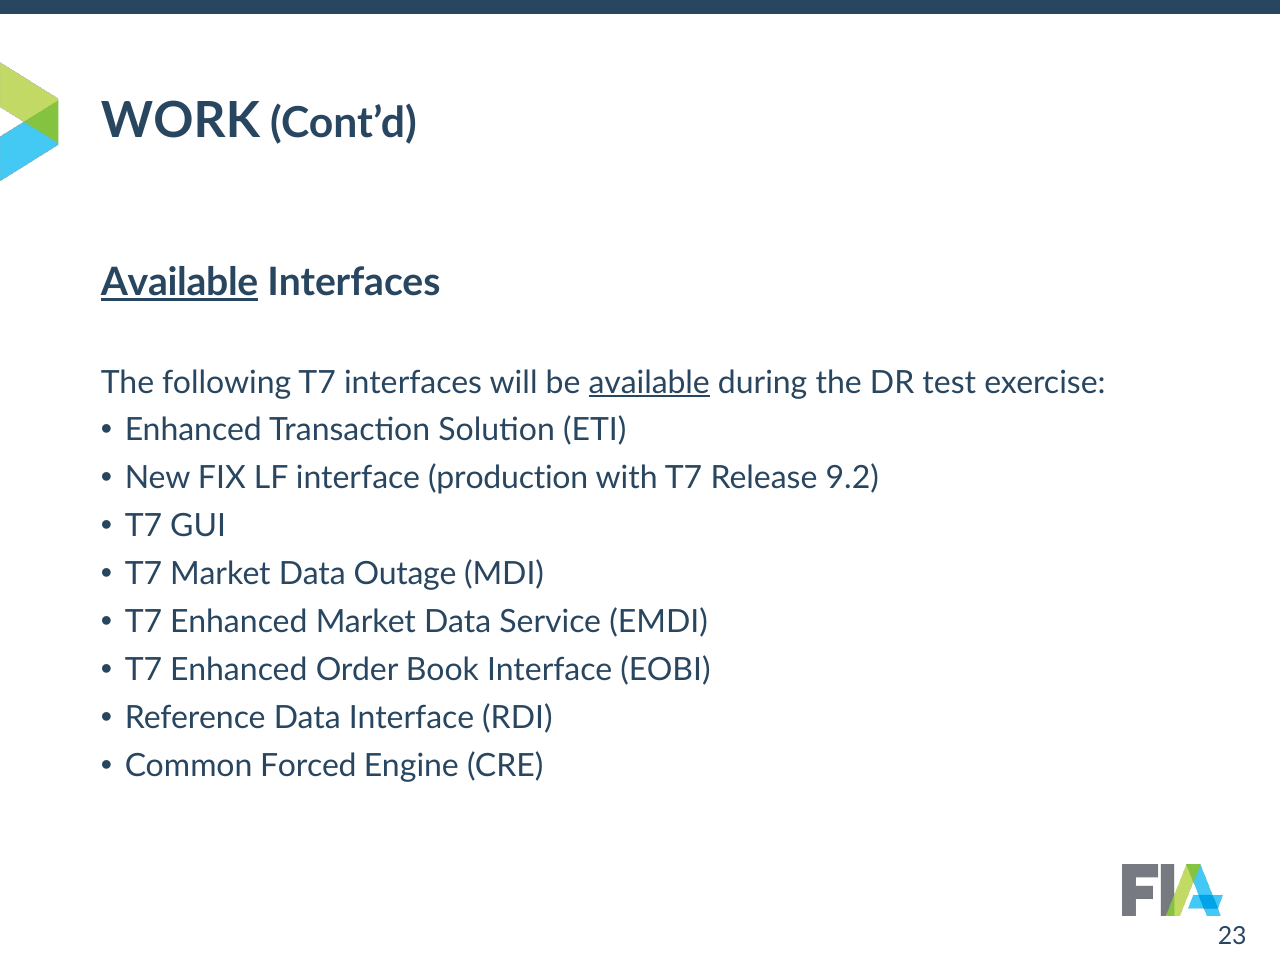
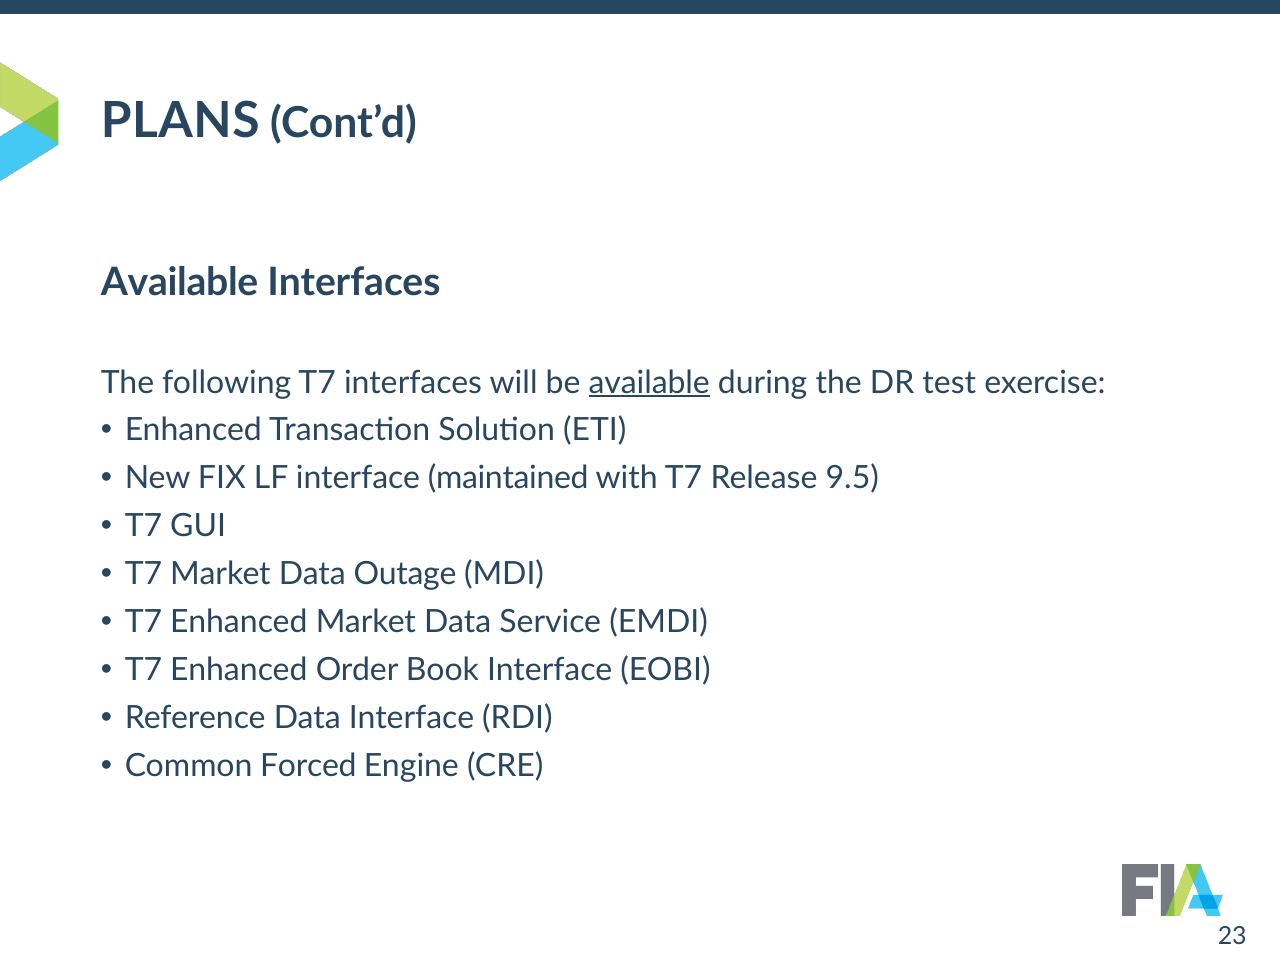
WORK: WORK -> PLANS
Available at (180, 283) underline: present -> none
production: production -> maintained
9.2: 9.2 -> 9.5
